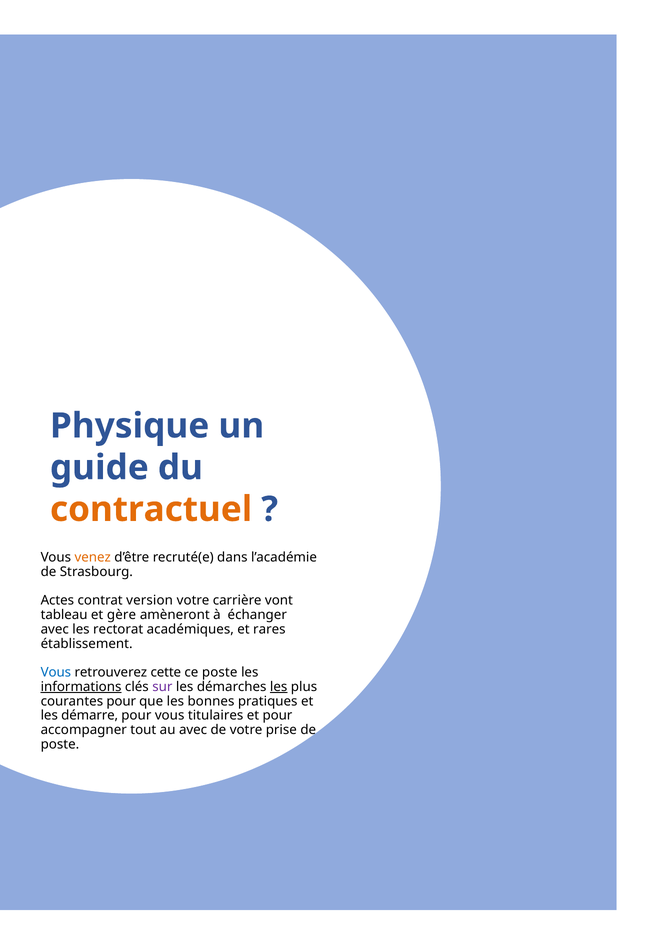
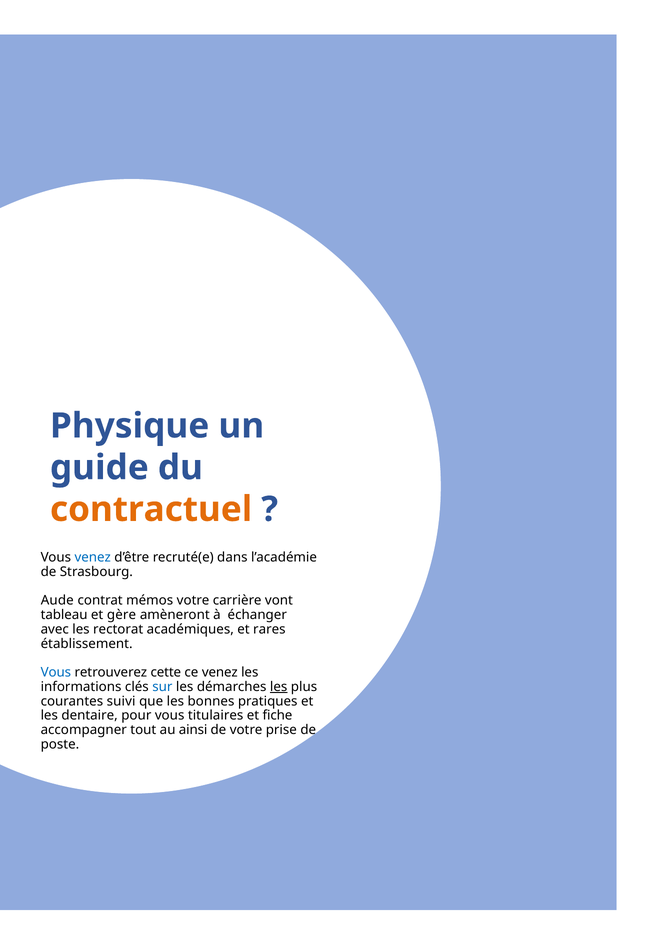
venez at (93, 558) colour: orange -> blue
Actes: Actes -> Aude
version: version -> mémos
ce poste: poste -> venez
informations underline: present -> none
sur colour: purple -> blue
courantes pour: pour -> suivi
démarre: démarre -> dentaire
et pour: pour -> fiche
au avec: avec -> ainsi
